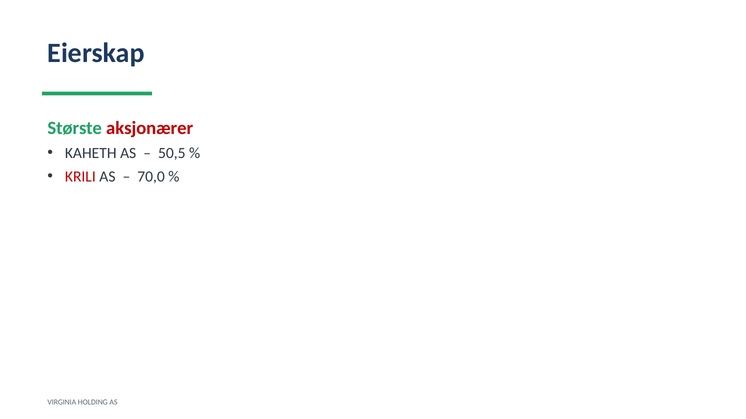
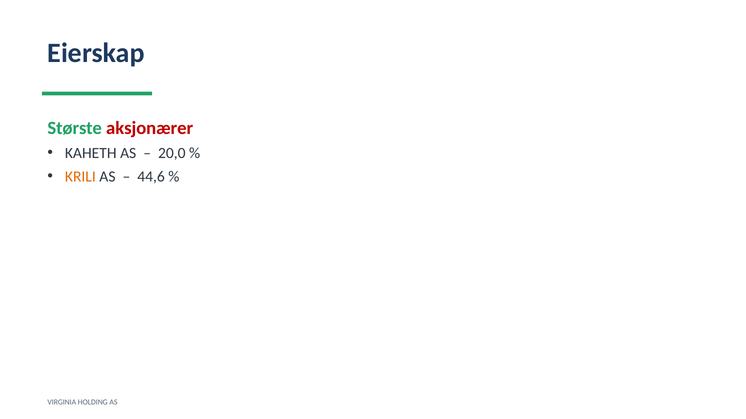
50,5: 50,5 -> 20,0
KRILI colour: red -> orange
70,0: 70,0 -> 44,6
